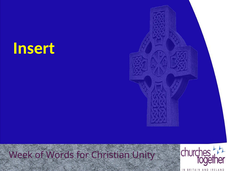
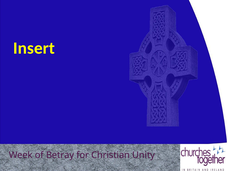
Words: Words -> Betray
